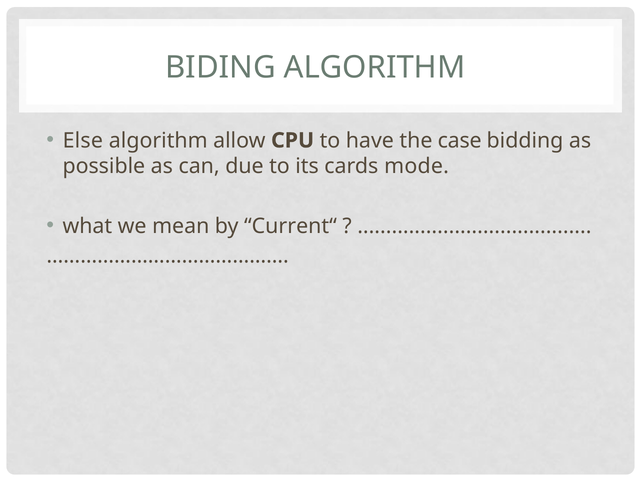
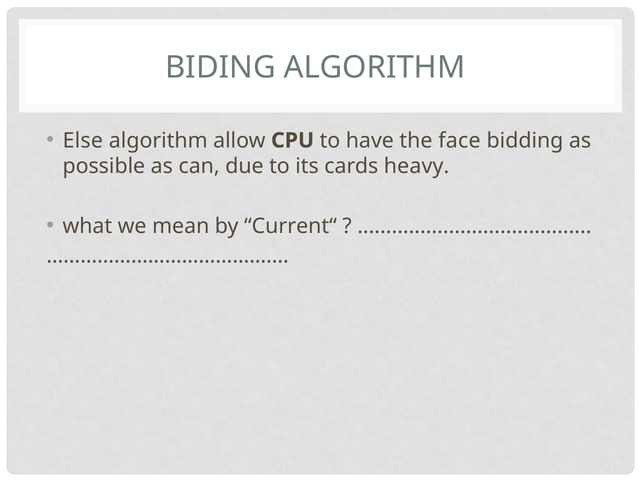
case: case -> face
mode: mode -> heavy
